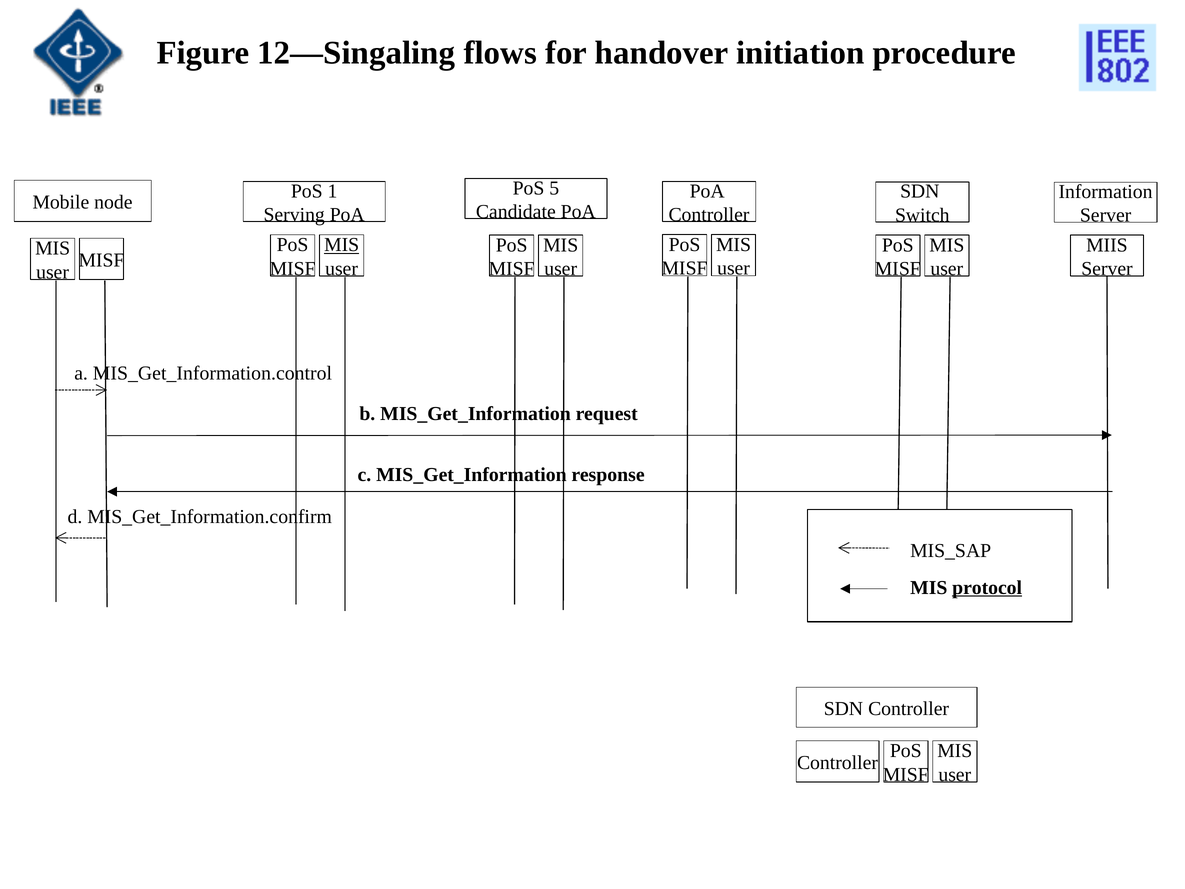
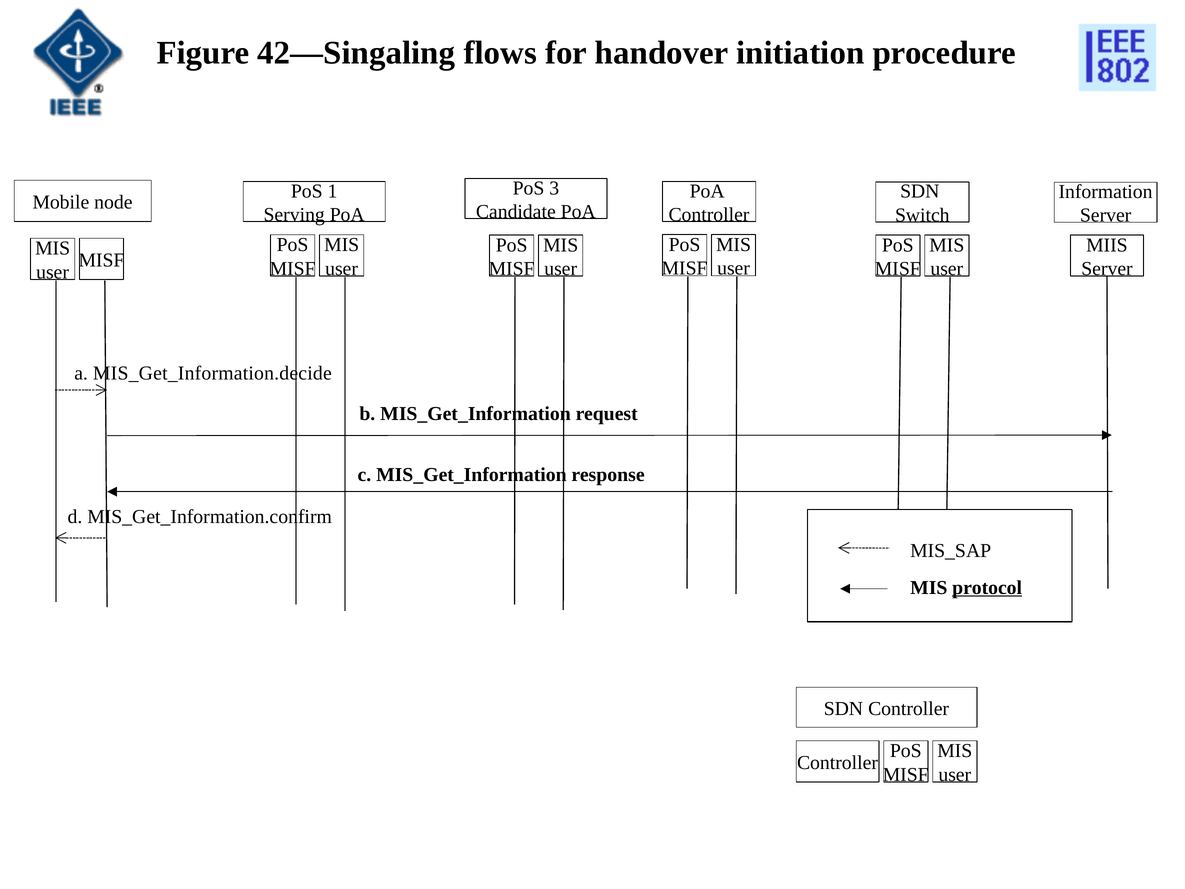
12—Singaling: 12—Singaling -> 42—Singaling
5: 5 -> 3
MIS at (342, 245) underline: present -> none
MIS_Get_Information.control: MIS_Get_Information.control -> MIS_Get_Information.decide
